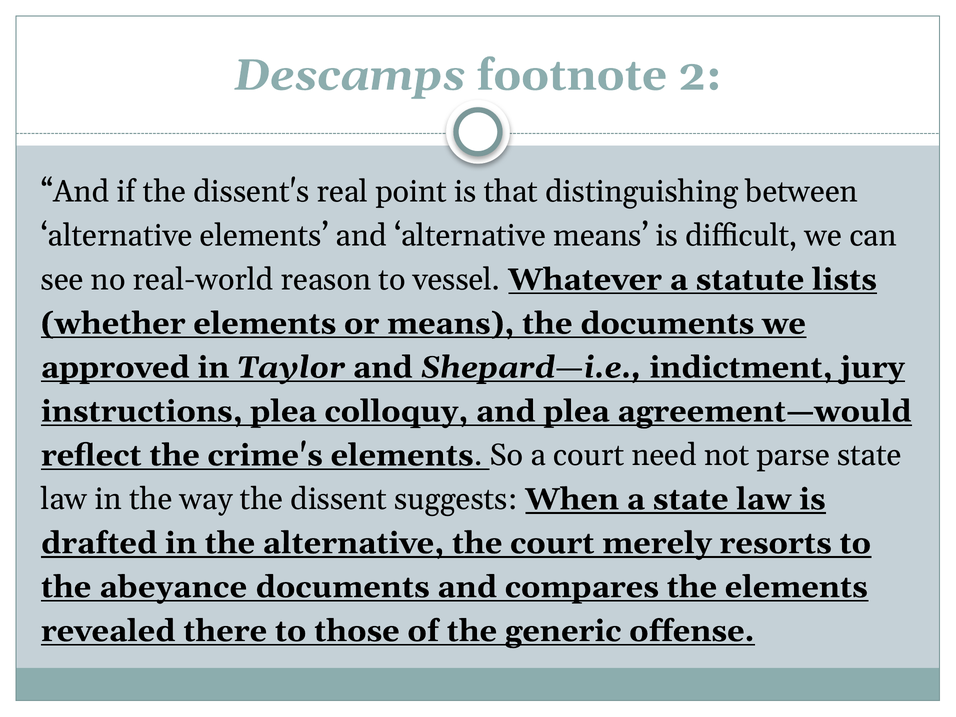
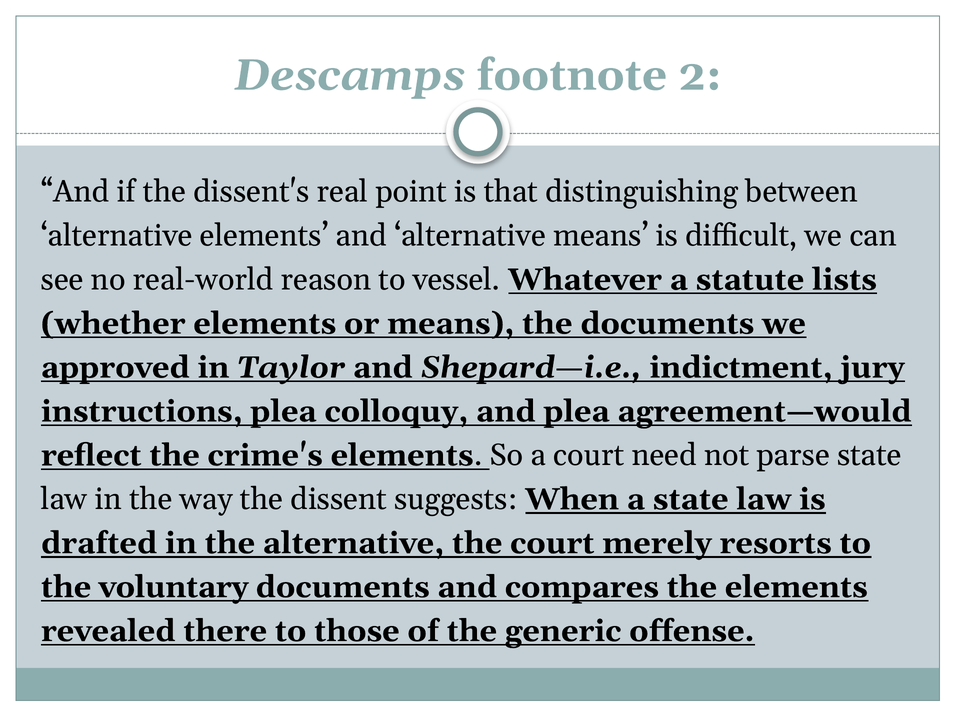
abeyance: abeyance -> voluntary
